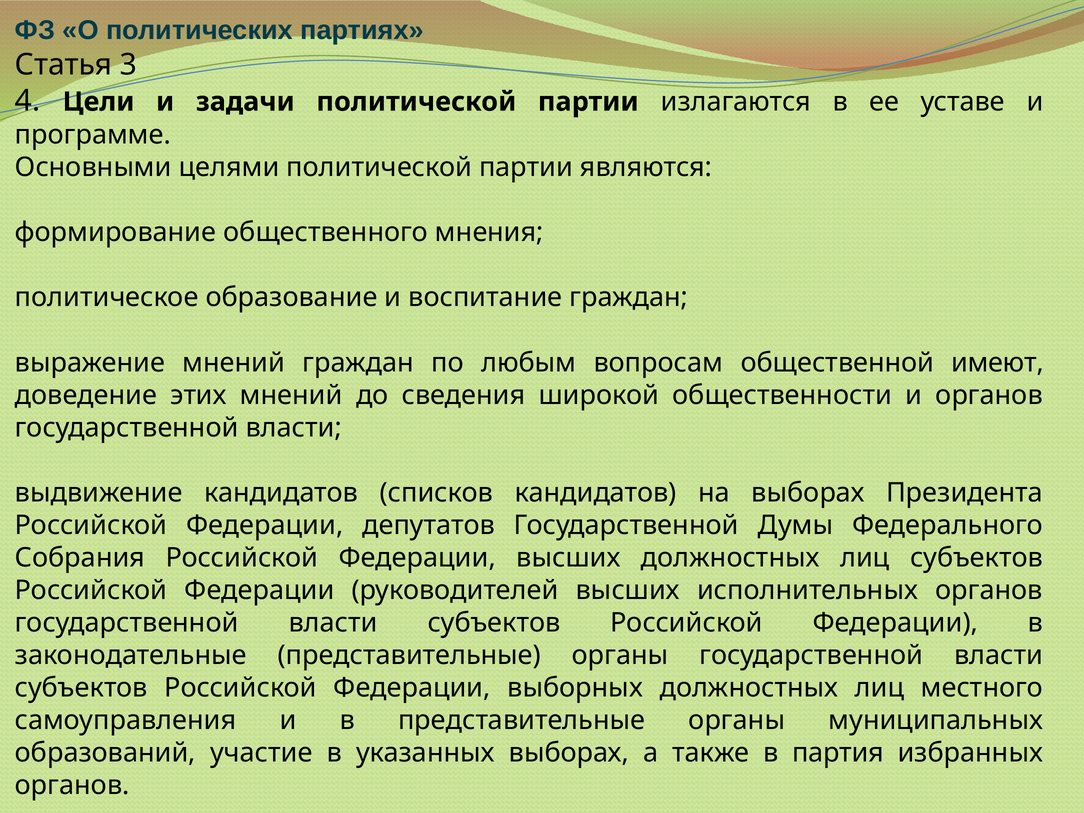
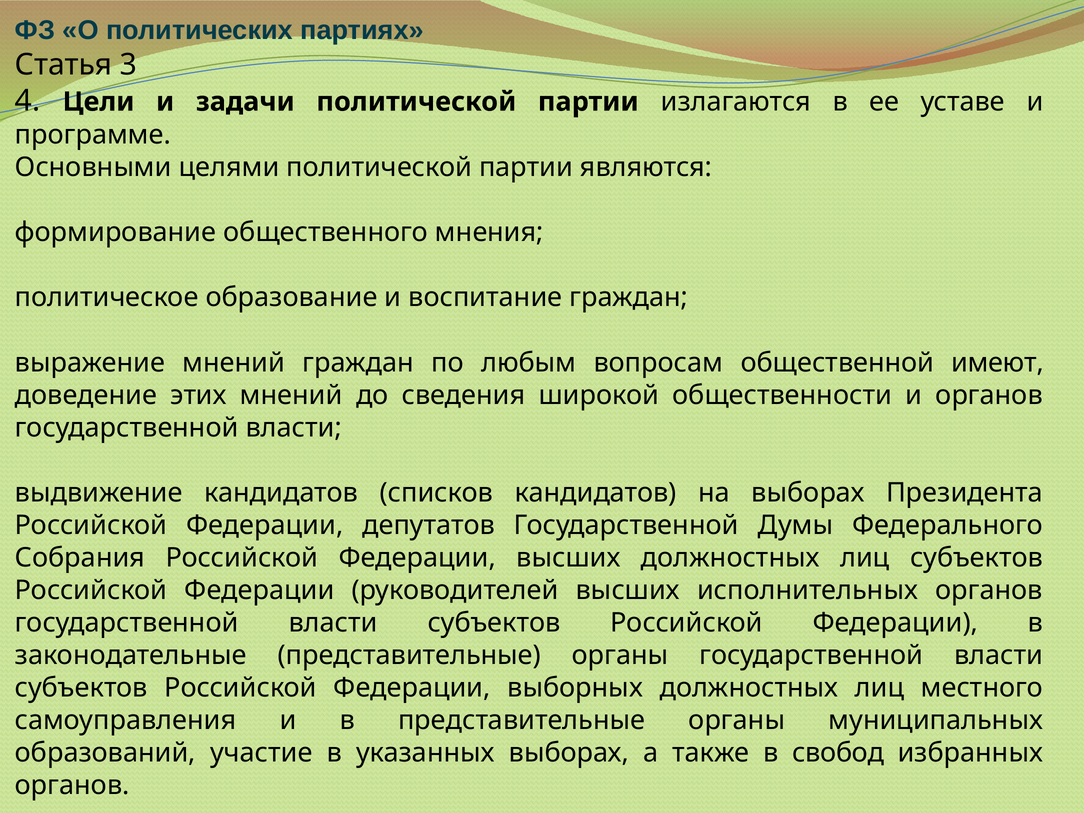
партия: партия -> свобод
